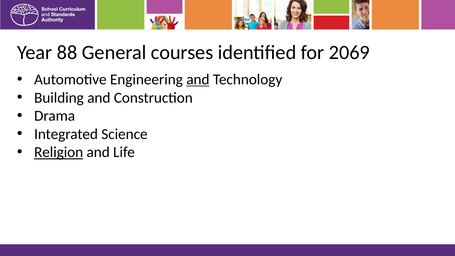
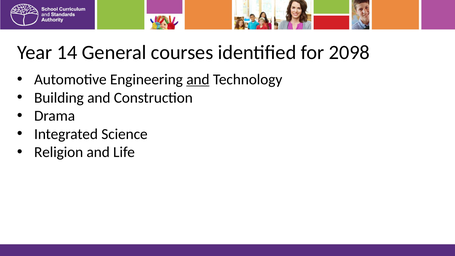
88: 88 -> 14
2069: 2069 -> 2098
Religion underline: present -> none
